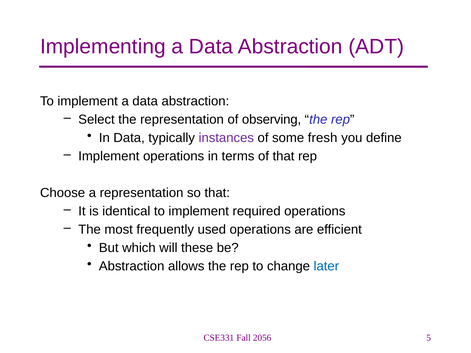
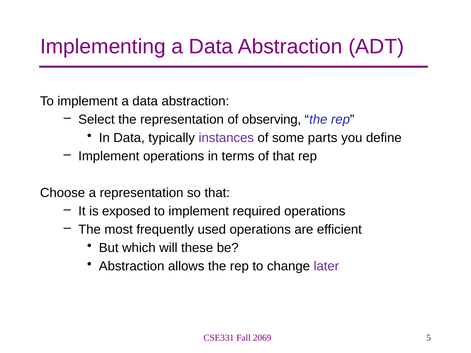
fresh: fresh -> parts
identical: identical -> exposed
later colour: blue -> purple
2056: 2056 -> 2069
